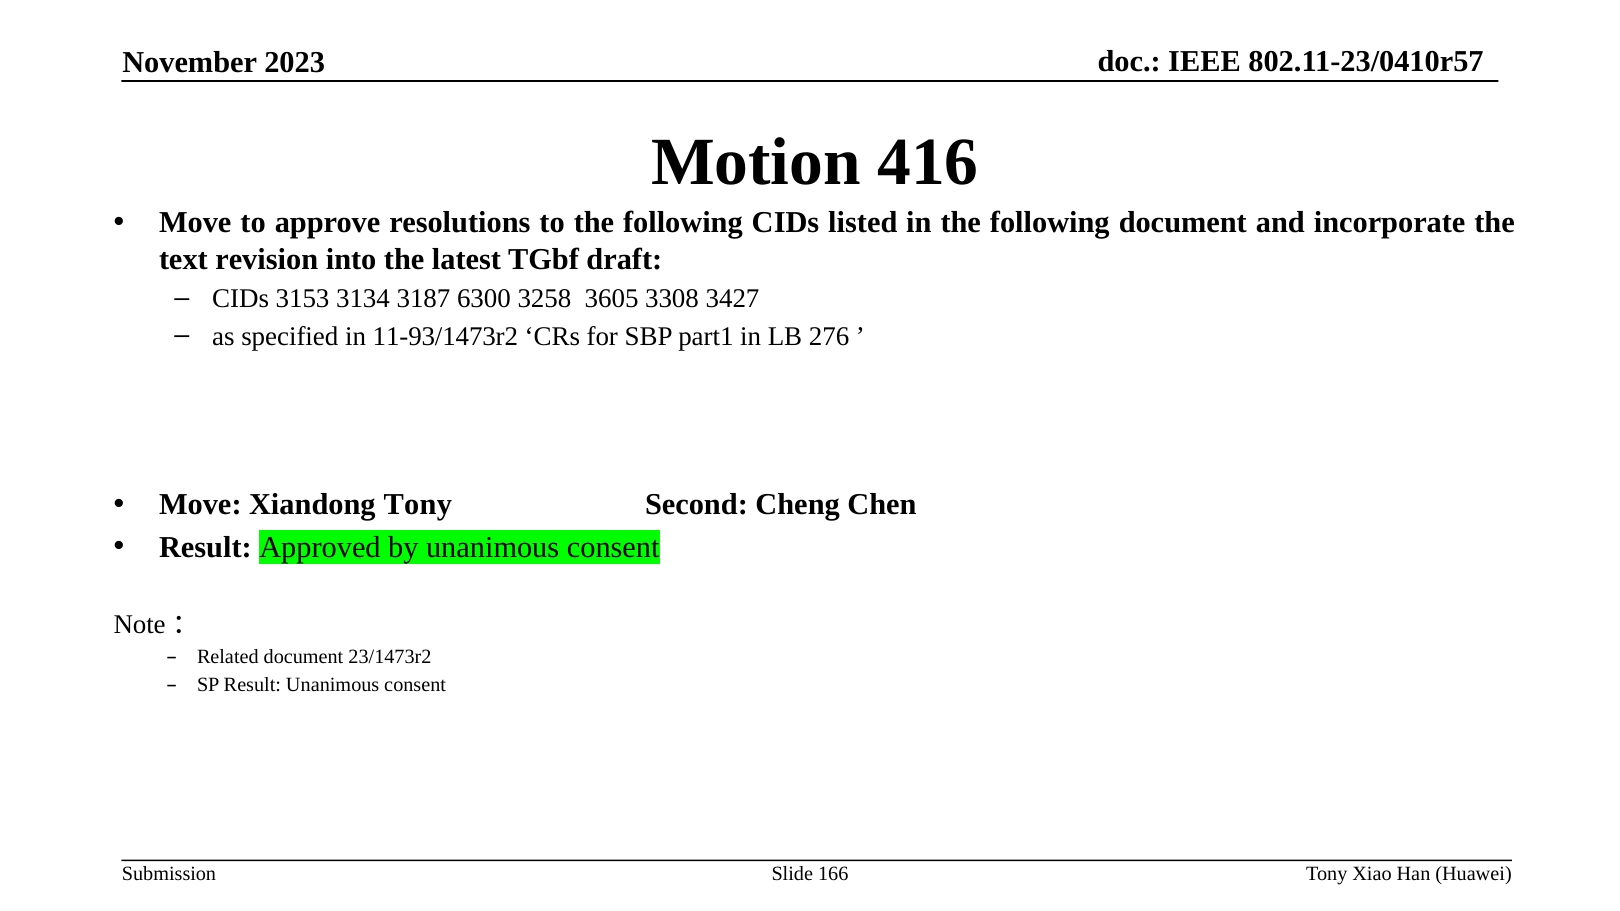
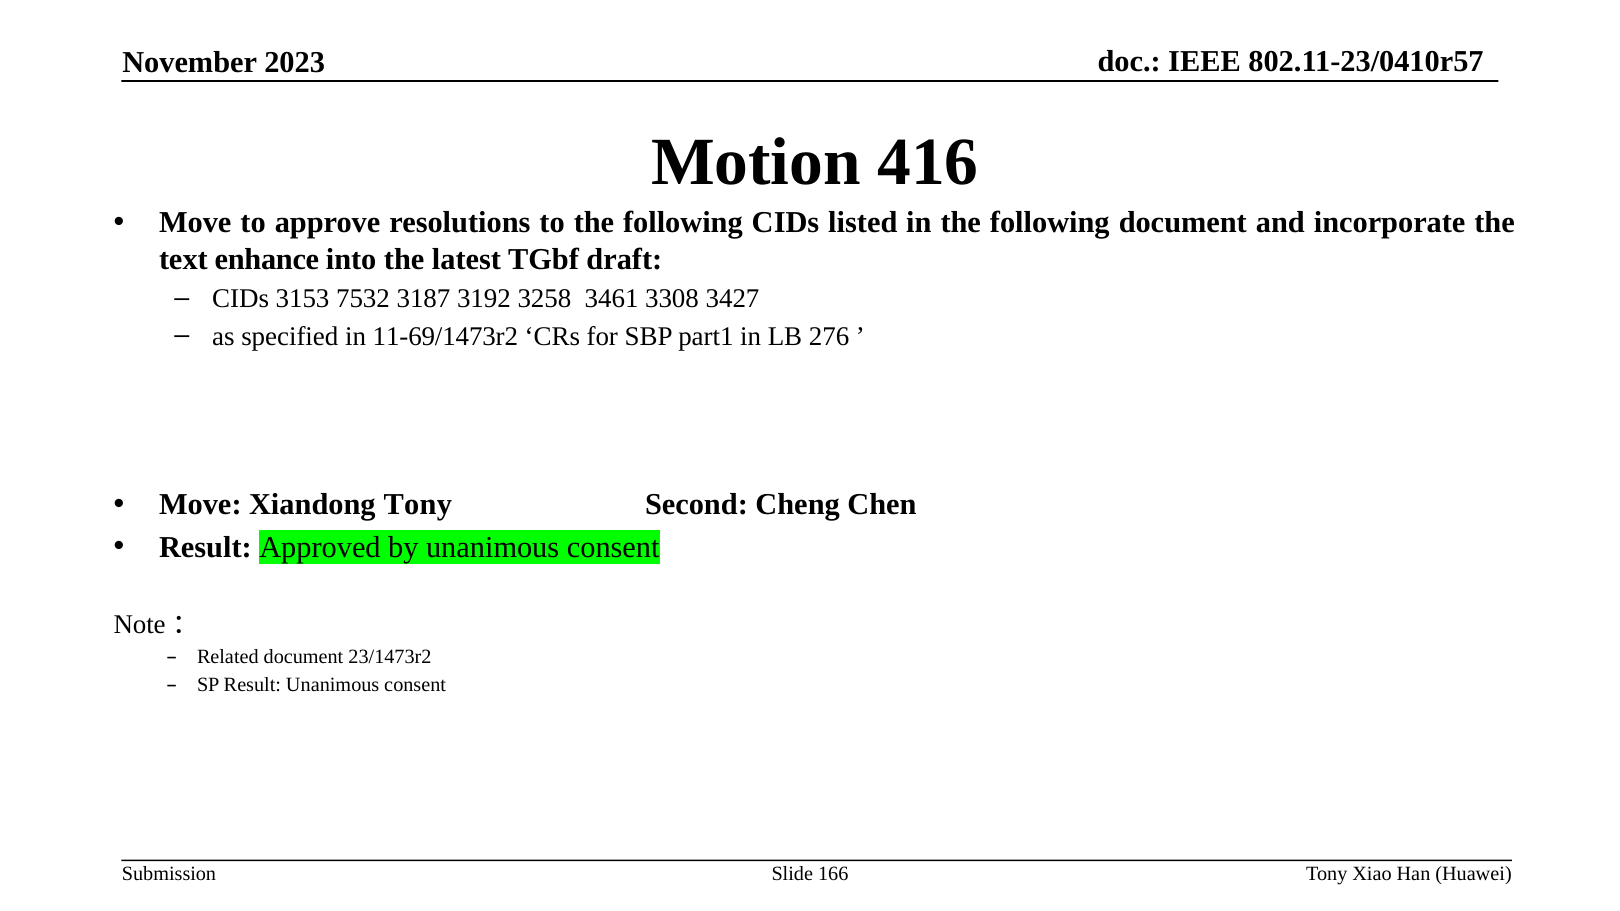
revision: revision -> enhance
3134: 3134 -> 7532
6300: 6300 -> 3192
3605: 3605 -> 3461
11-93/1473r2: 11-93/1473r2 -> 11-69/1473r2
